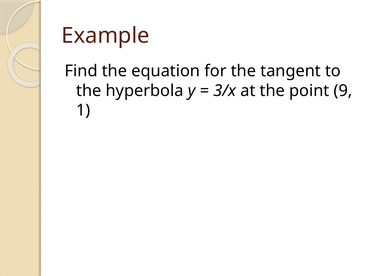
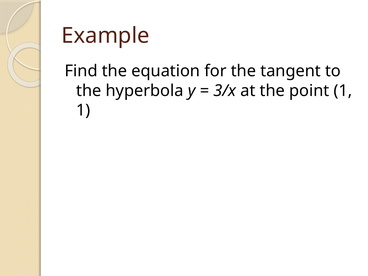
point 9: 9 -> 1
